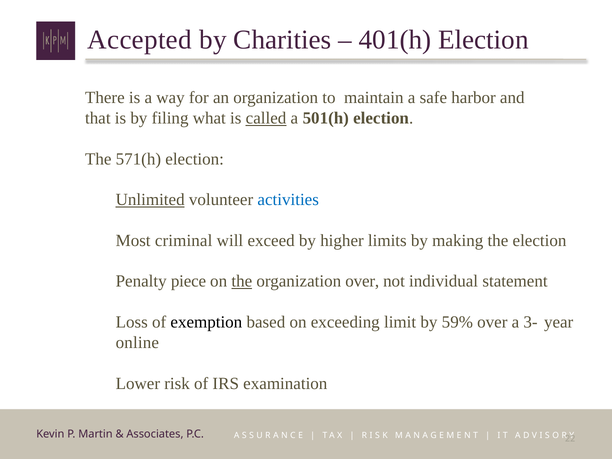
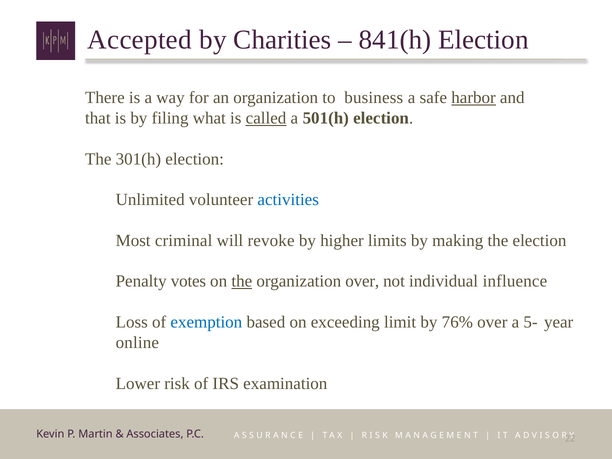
401(h: 401(h -> 841(h
maintain: maintain -> business
harbor underline: none -> present
571(h: 571(h -> 301(h
Unlimited underline: present -> none
exceed: exceed -> revoke
piece: piece -> votes
statement: statement -> influence
exemption colour: black -> blue
59%: 59% -> 76%
3-: 3- -> 5-
